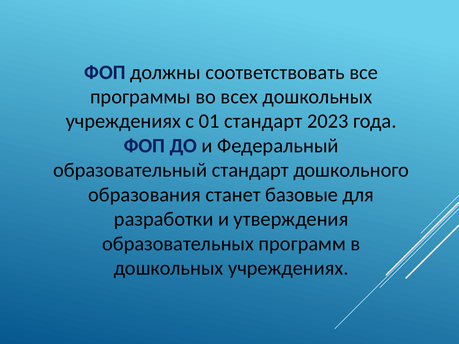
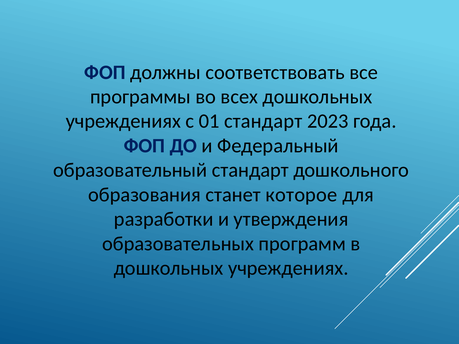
базовые: базовые -> которое
